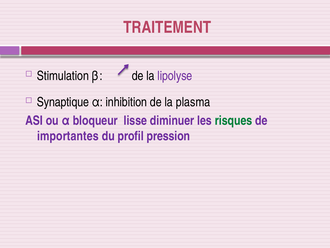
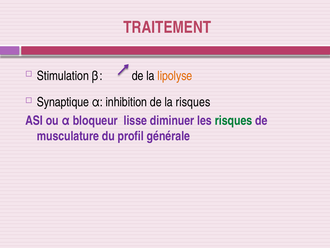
lipolyse colour: purple -> orange
la plasma: plasma -> risques
importantes: importantes -> musculature
pression: pression -> générale
